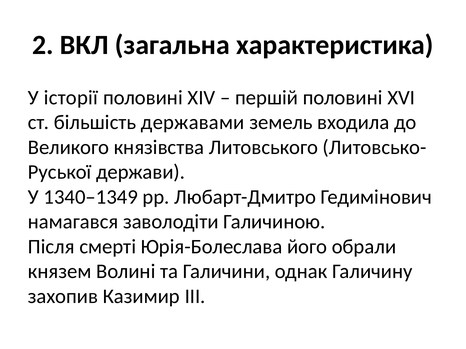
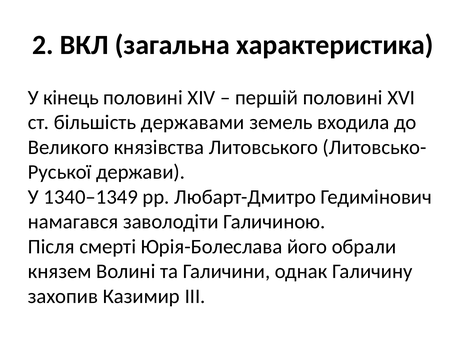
історії: історії -> кінець
